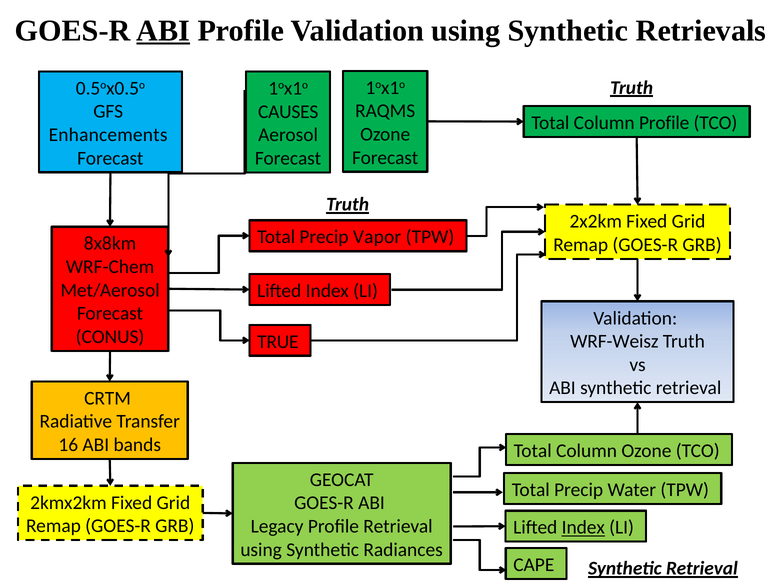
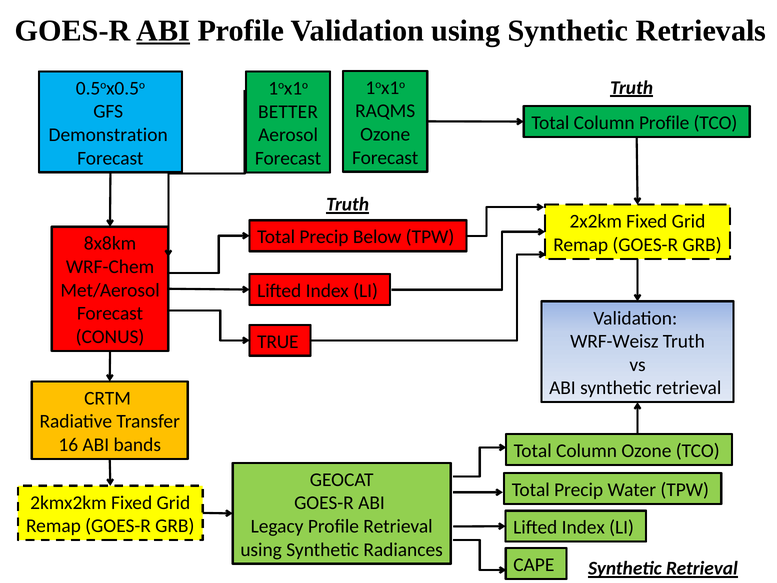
CAUSES: CAUSES -> BETTER
Enhancements: Enhancements -> Demonstration
Vapor: Vapor -> Below
Index at (583, 527) underline: present -> none
